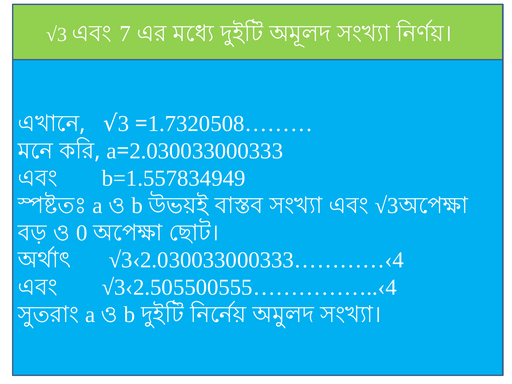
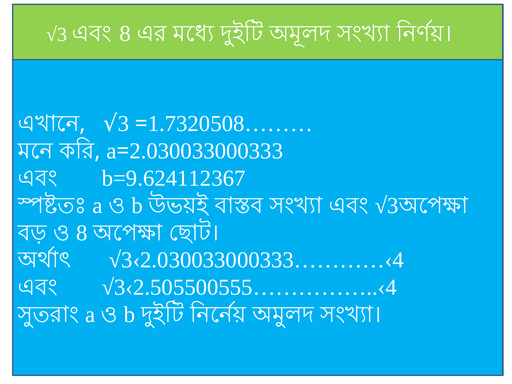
7 at (125, 34): 7 -> 8
b=1.557834949: b=1.557834949 -> b=9.624112367
0 at (82, 233): 0 -> 8
